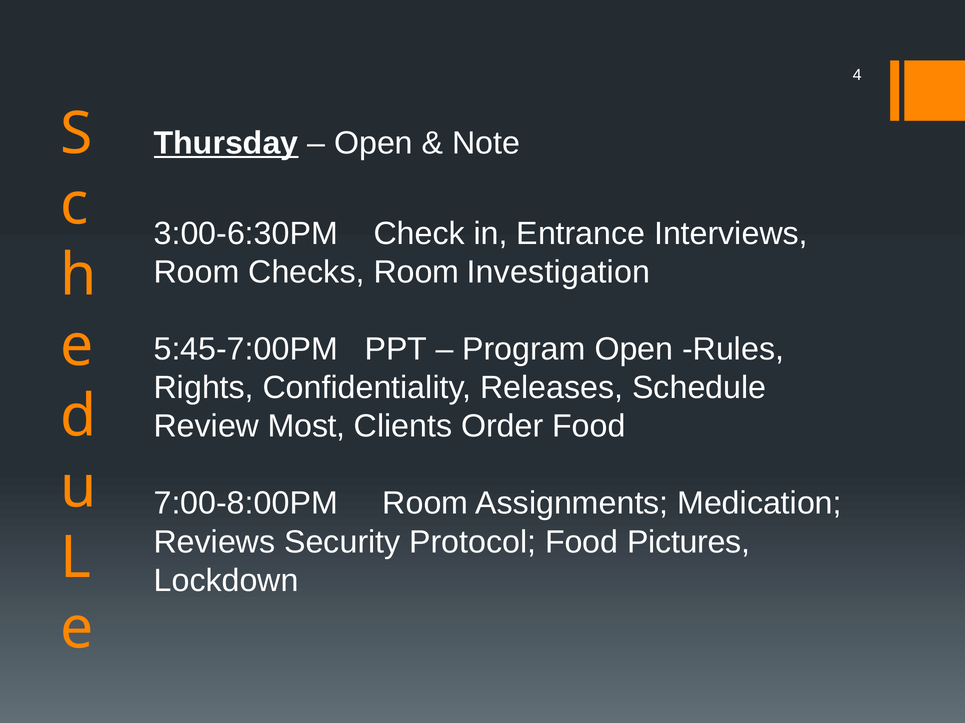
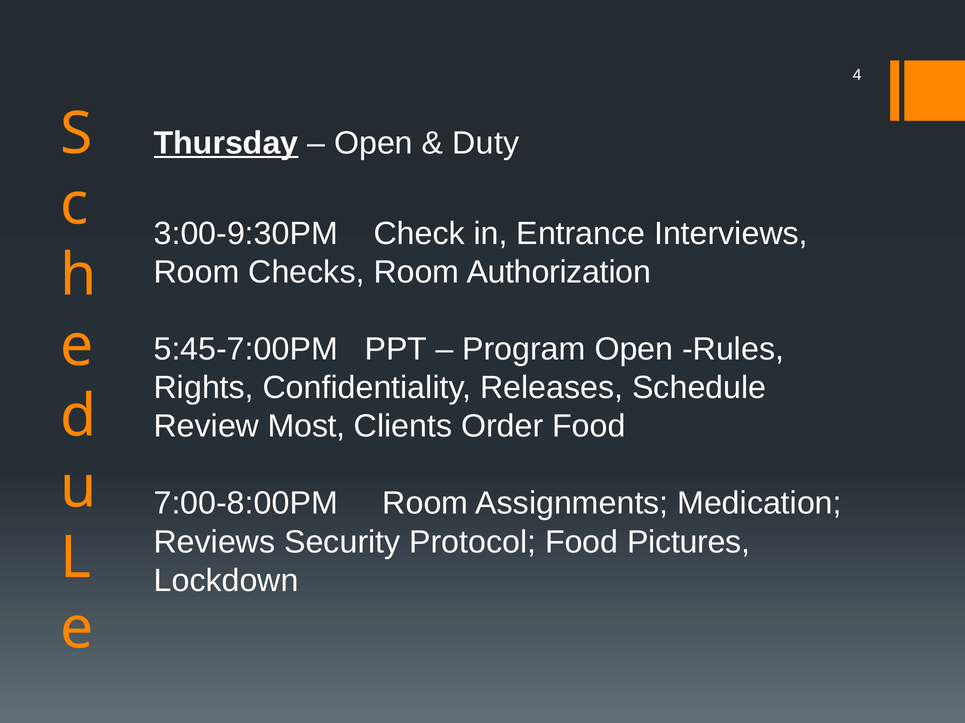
Note: Note -> Duty
3:00-6:30PM: 3:00-6:30PM -> 3:00-9:30PM
Investigation: Investigation -> Authorization
